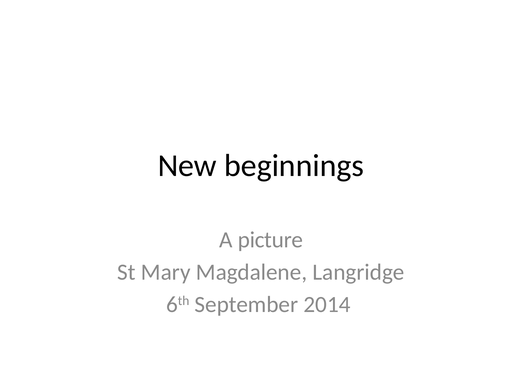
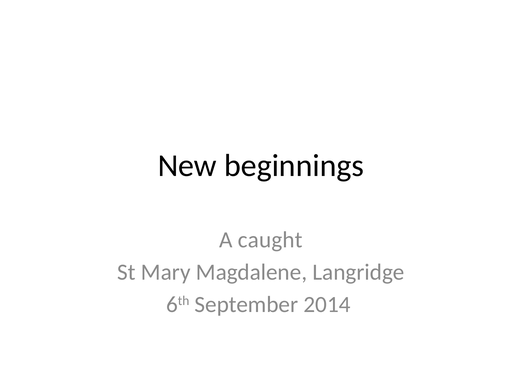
picture: picture -> caught
